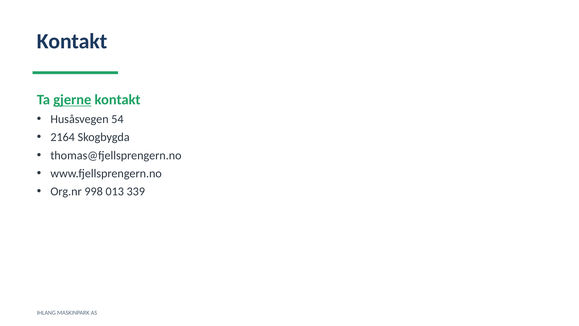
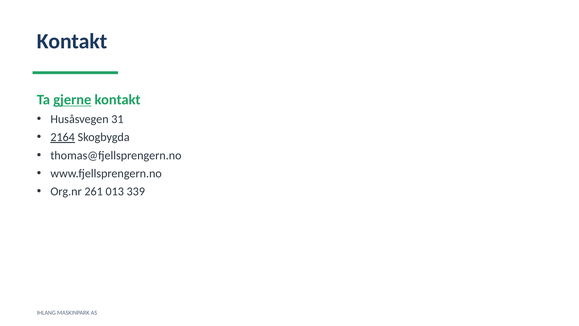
54: 54 -> 31
2164 underline: none -> present
998: 998 -> 261
